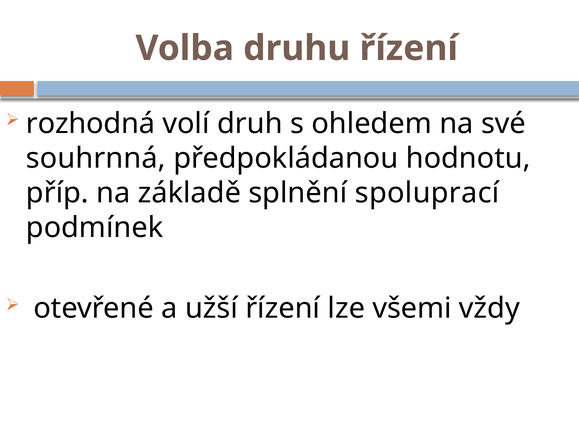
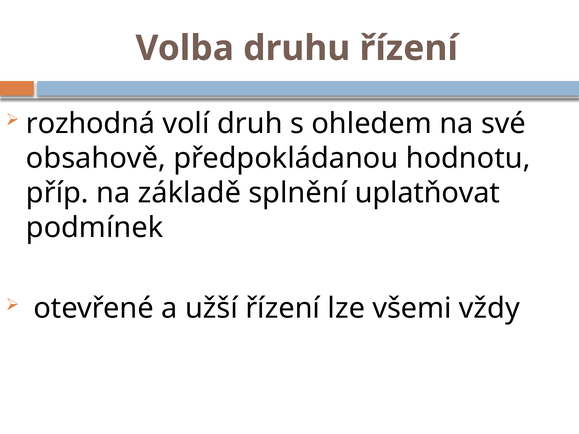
souhrnná: souhrnná -> obsahově
spoluprací: spoluprací -> uplatňovat
